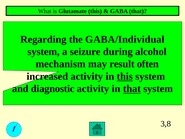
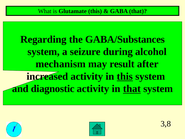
GABA/Individual: GABA/Individual -> GABA/Substances
often: often -> after
